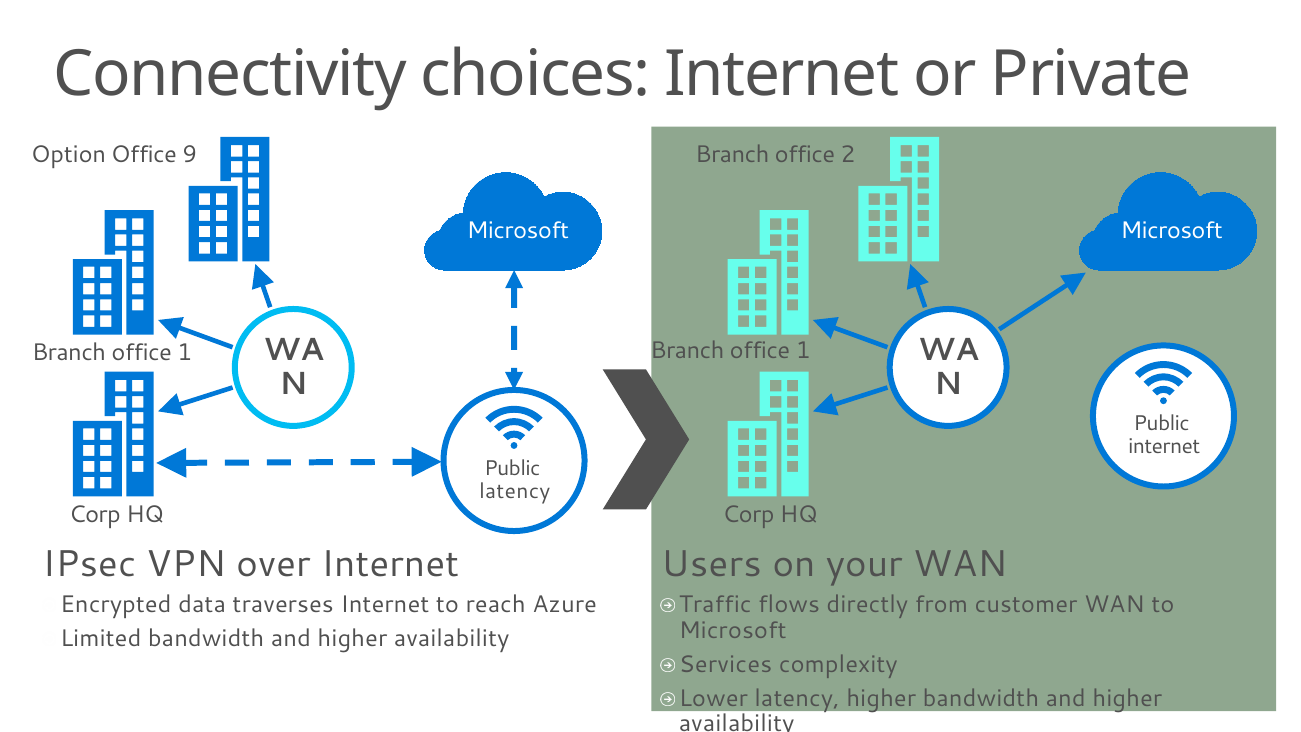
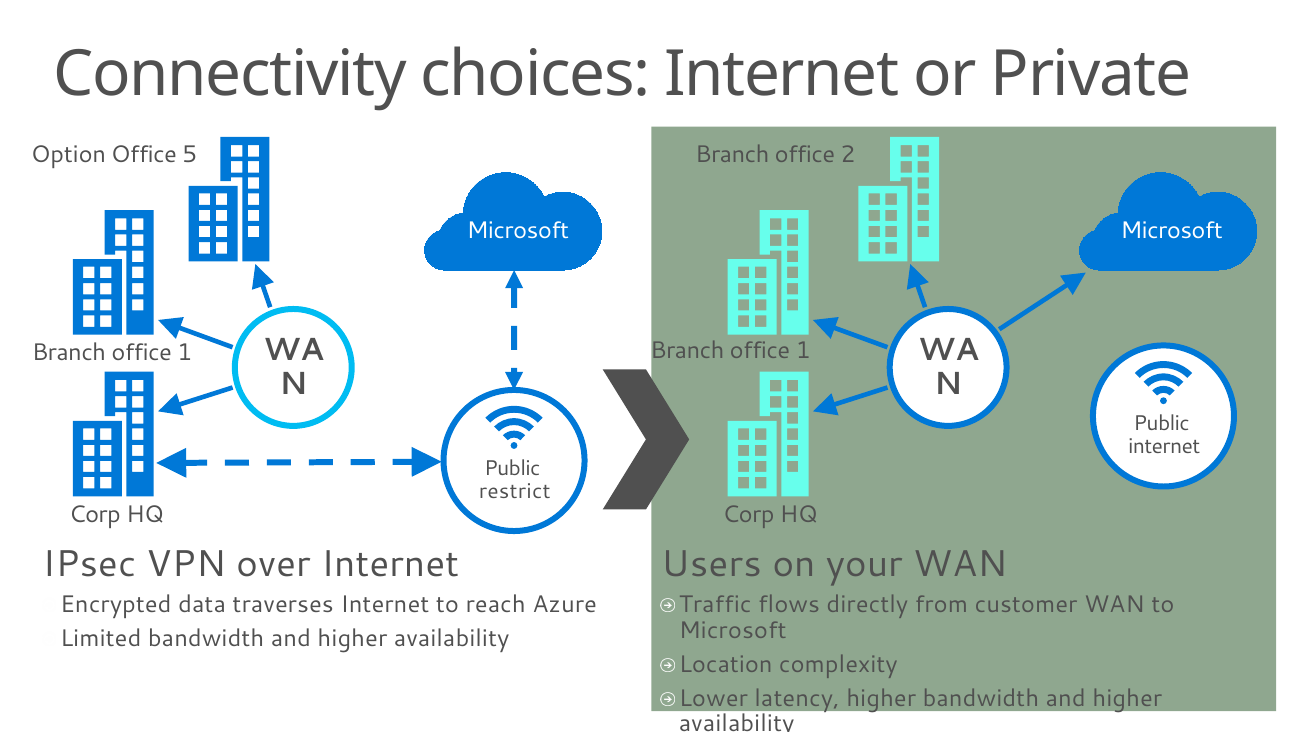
9: 9 -> 5
latency at (515, 491): latency -> restrict
Services: Services -> Location
